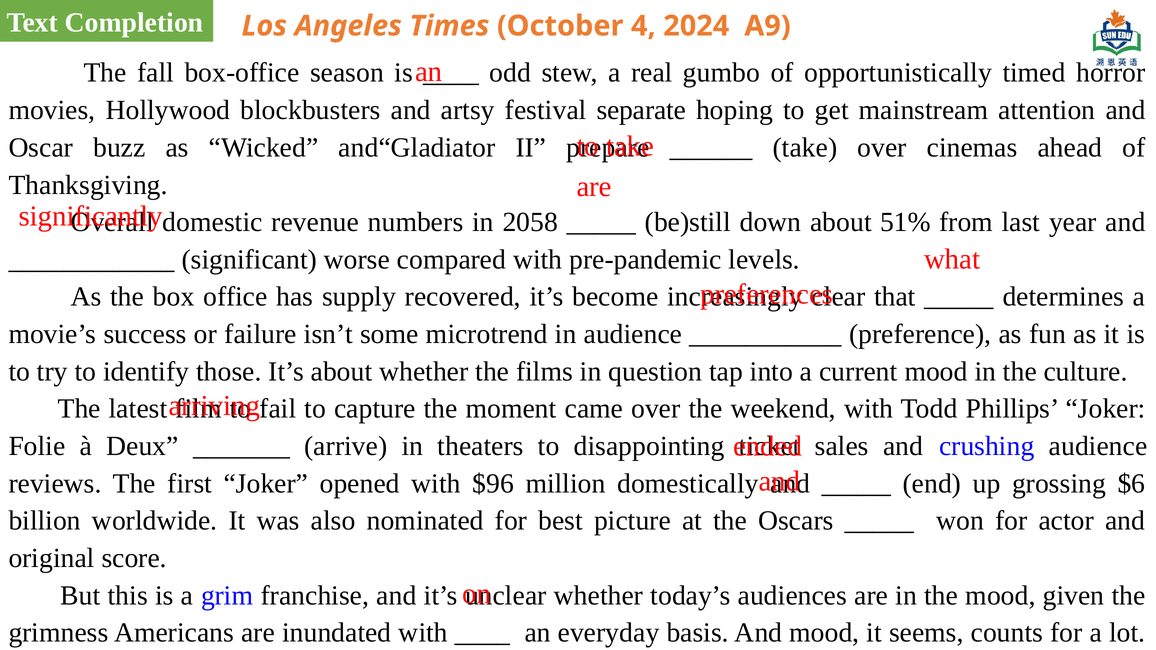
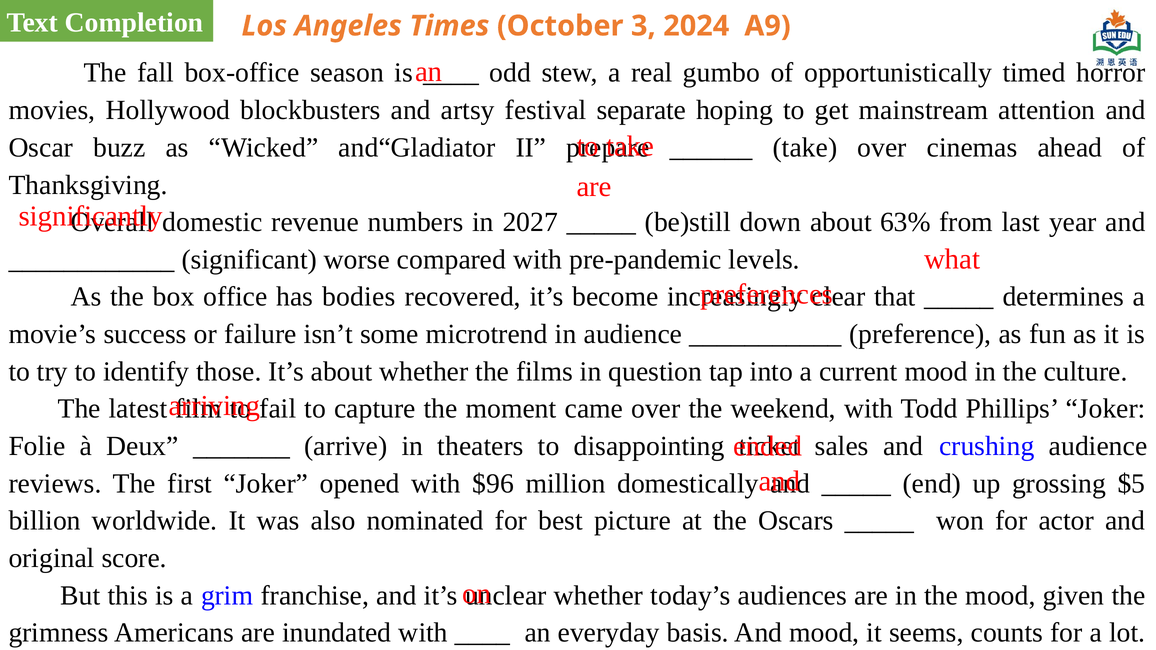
4: 4 -> 3
2058: 2058 -> 2027
51%: 51% -> 63%
supply: supply -> bodies
$6: $6 -> $5
